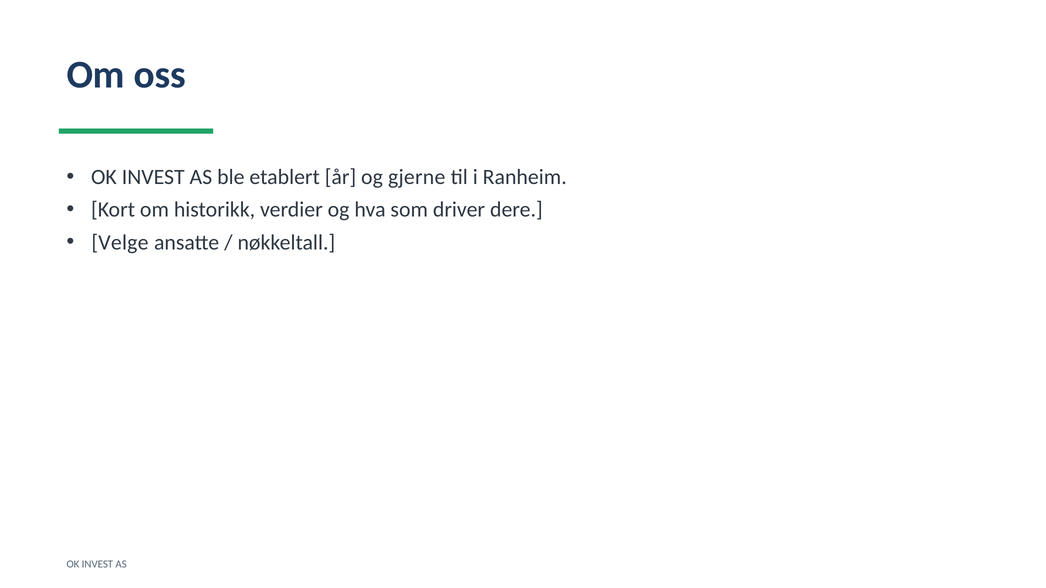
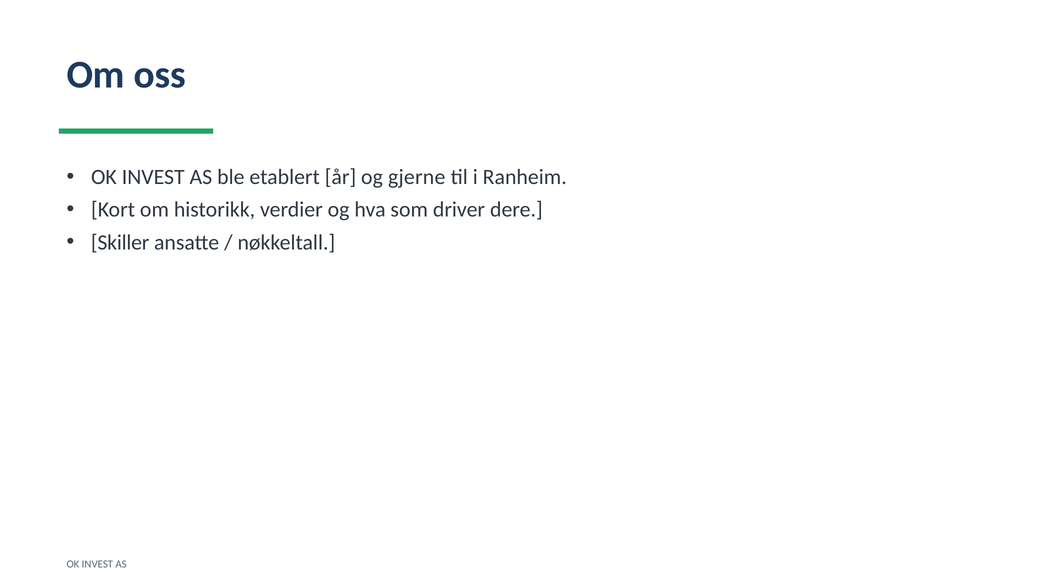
Velge: Velge -> Skiller
